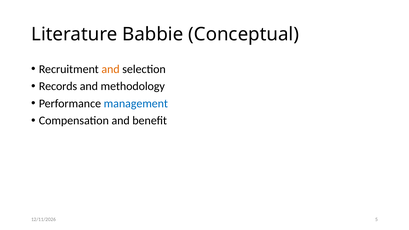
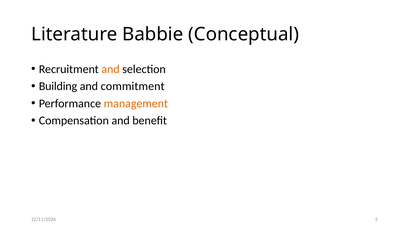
Records: Records -> Building
methodology: methodology -> commitment
management colour: blue -> orange
